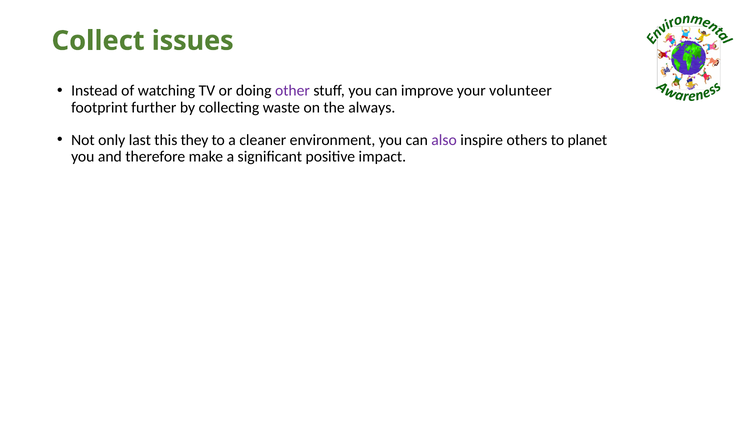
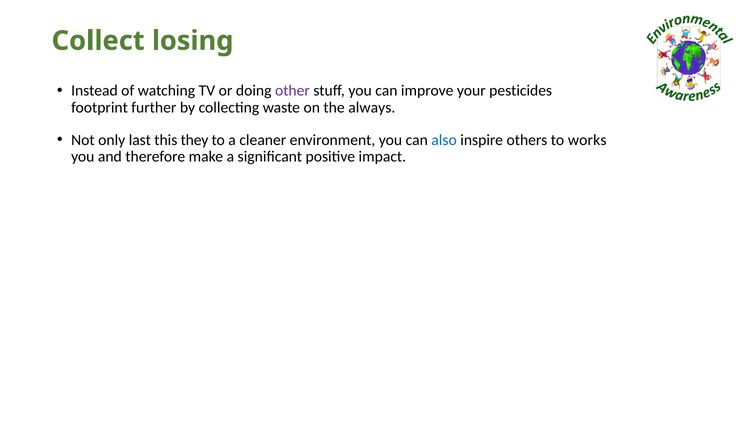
issues: issues -> losing
volunteer: volunteer -> pesticides
also colour: purple -> blue
planet: planet -> works
